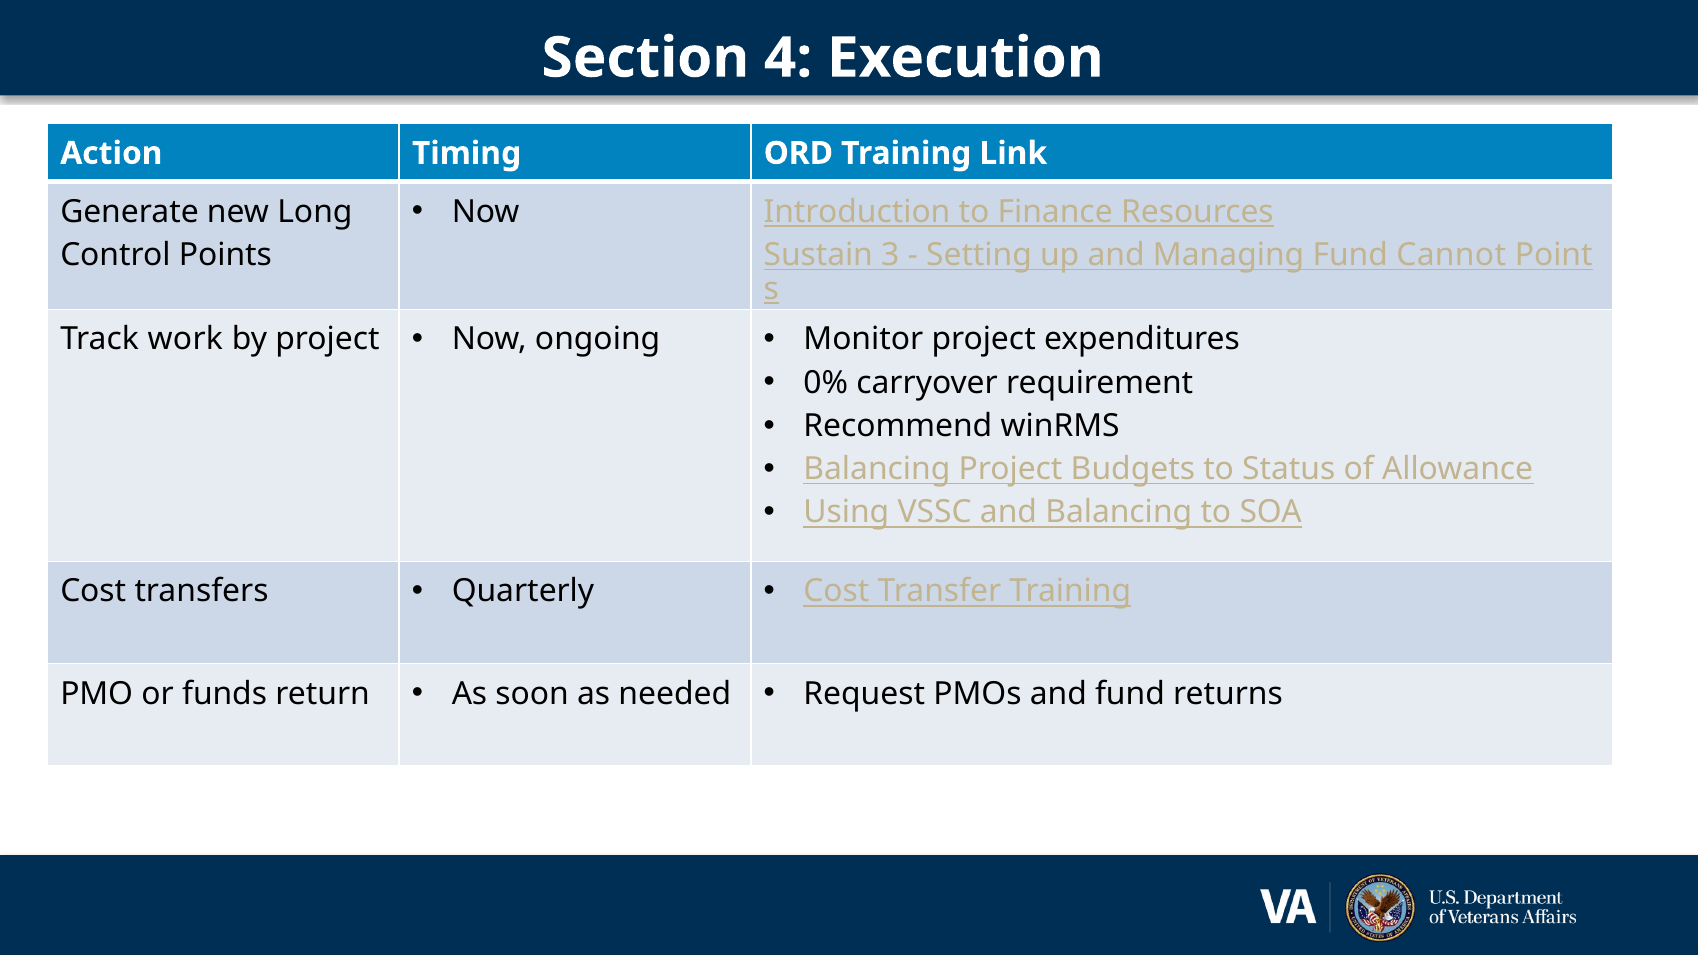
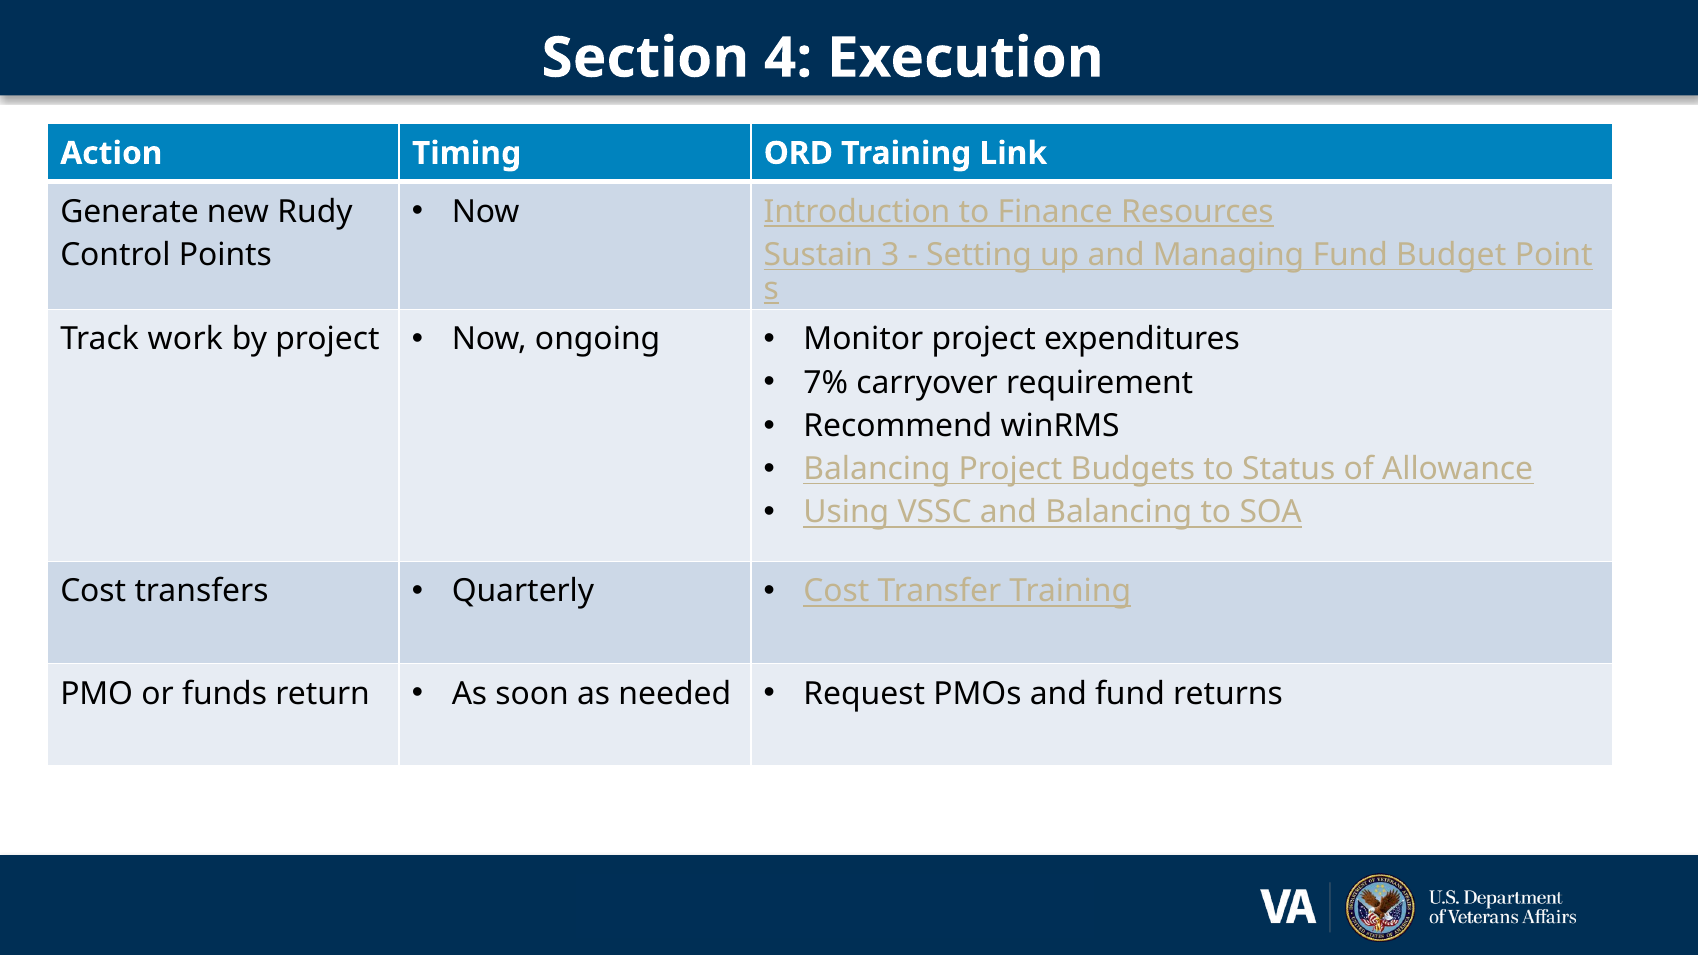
Long: Long -> Rudy
Cannot: Cannot -> Budget
0%: 0% -> 7%
